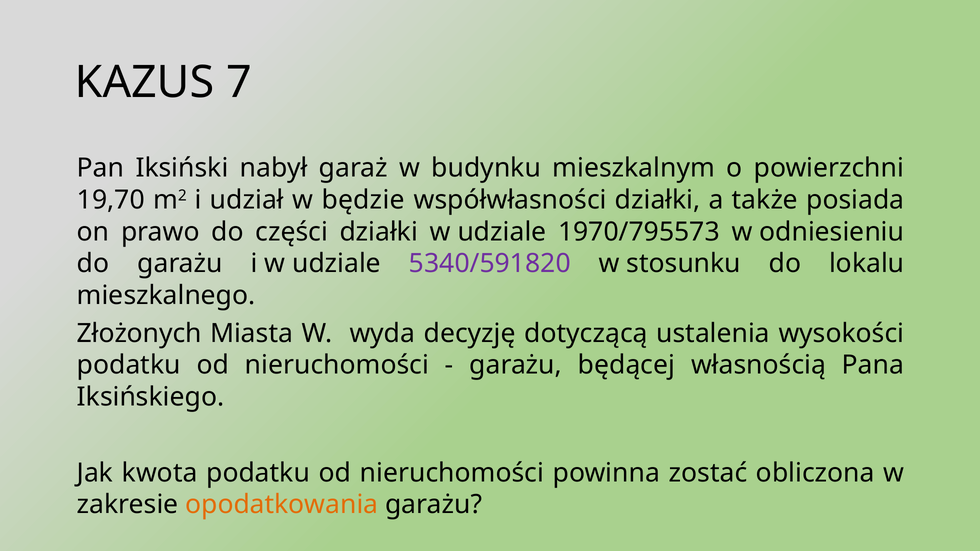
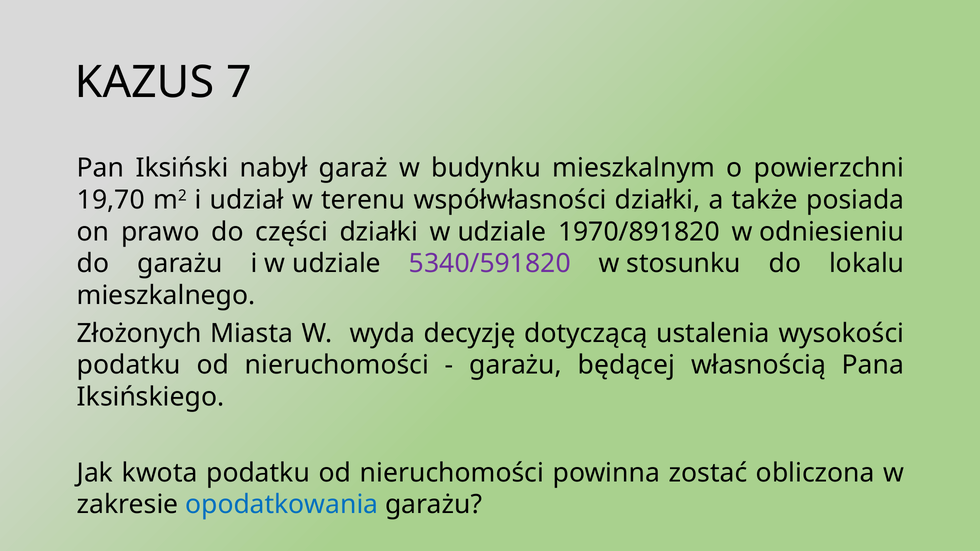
będzie: będzie -> terenu
1970/795573: 1970/795573 -> 1970/891820
opodatkowania colour: orange -> blue
